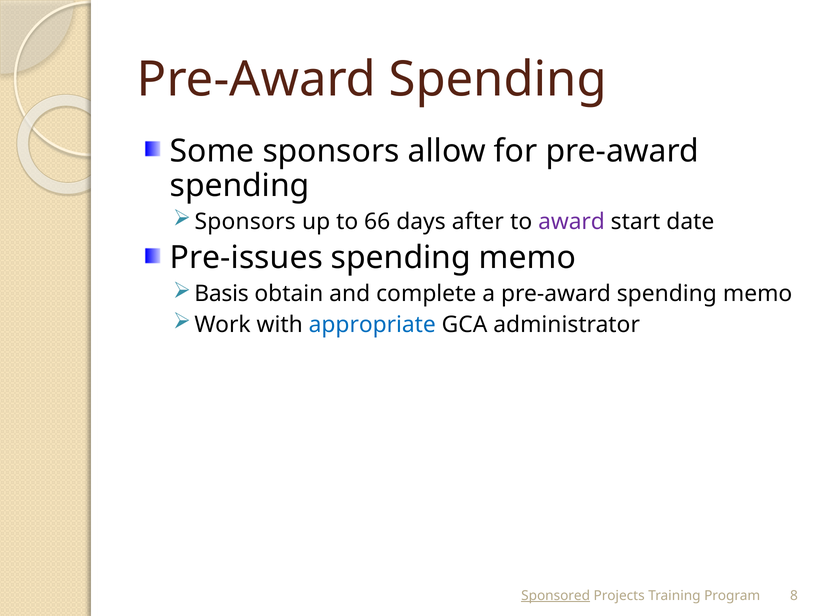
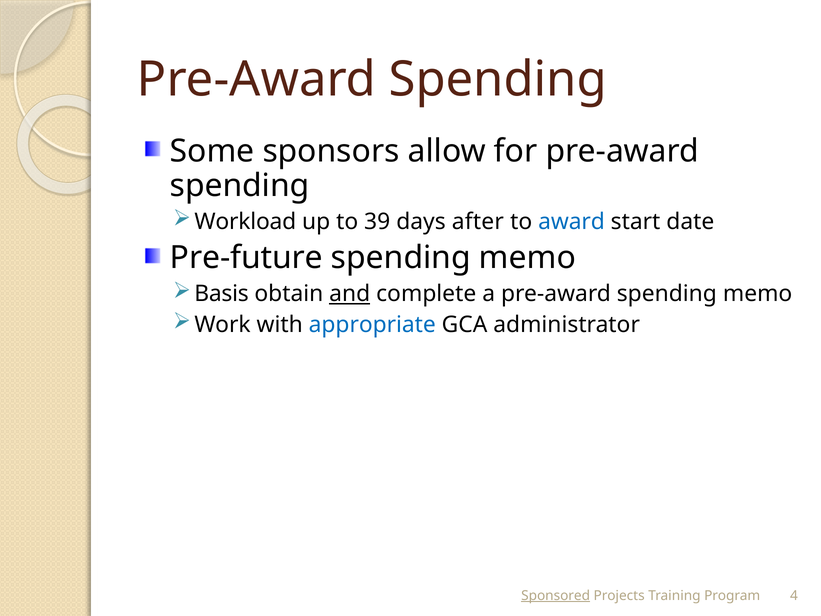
Sponsors at (245, 221): Sponsors -> Workload
66: 66 -> 39
award colour: purple -> blue
Pre-issues: Pre-issues -> Pre-future
and underline: none -> present
8: 8 -> 4
